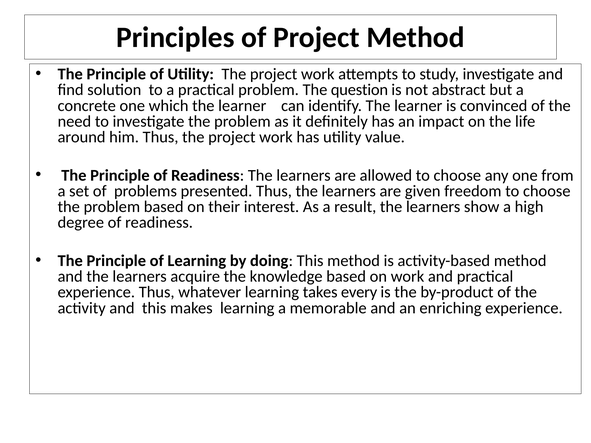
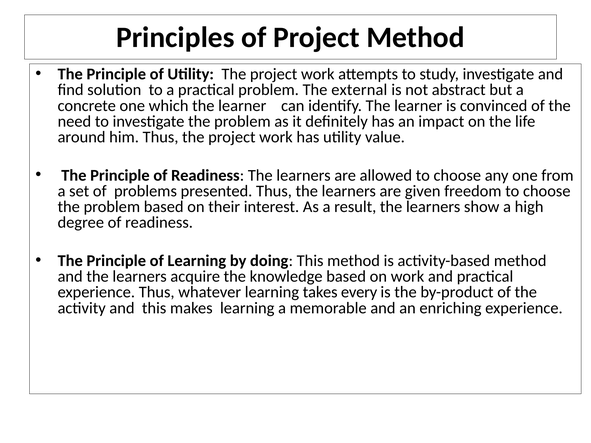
question: question -> external
